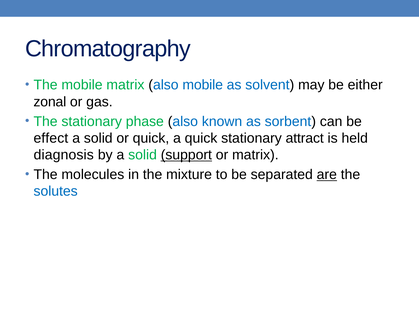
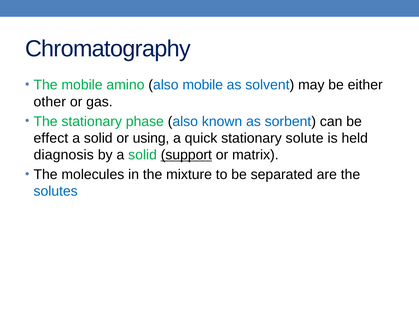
mobile matrix: matrix -> amino
zonal: zonal -> other
or quick: quick -> using
attract: attract -> solute
are underline: present -> none
